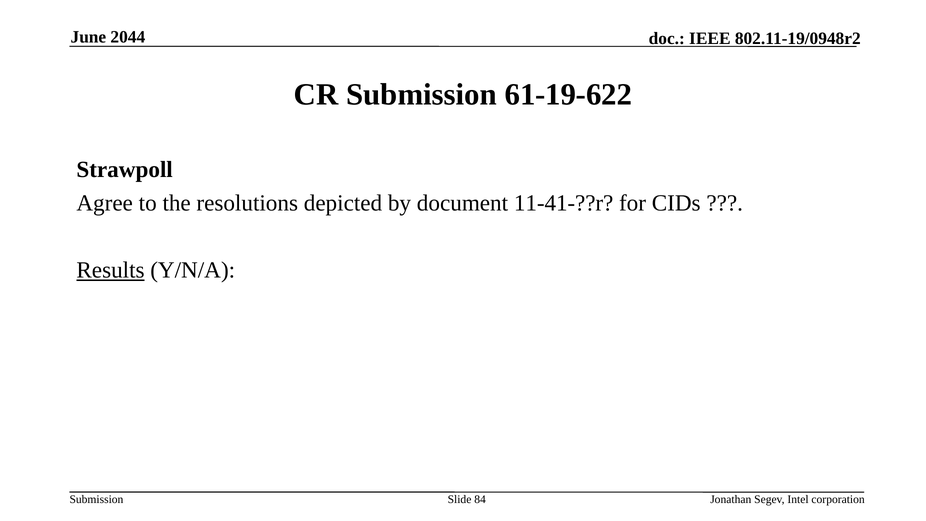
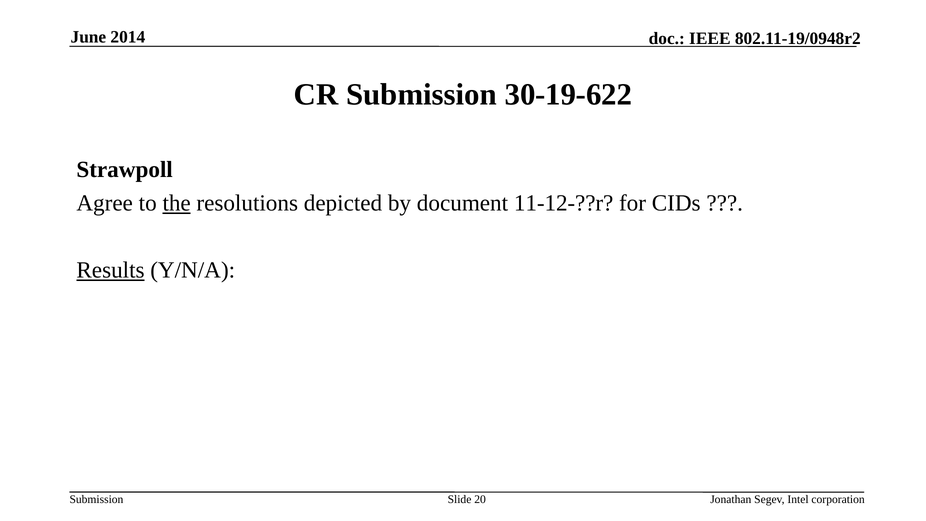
2044: 2044 -> 2014
61-19-622: 61-19-622 -> 30-19-622
the underline: none -> present
11-41-??r: 11-41-??r -> 11-12-??r
84: 84 -> 20
